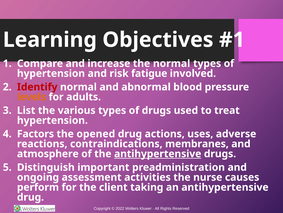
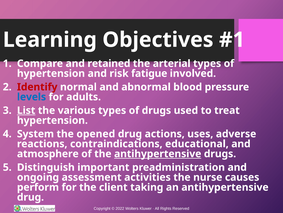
increase: increase -> retained
the normal: normal -> arterial
levels colour: orange -> blue
List underline: none -> present
Factors: Factors -> System
membranes: membranes -> educational
